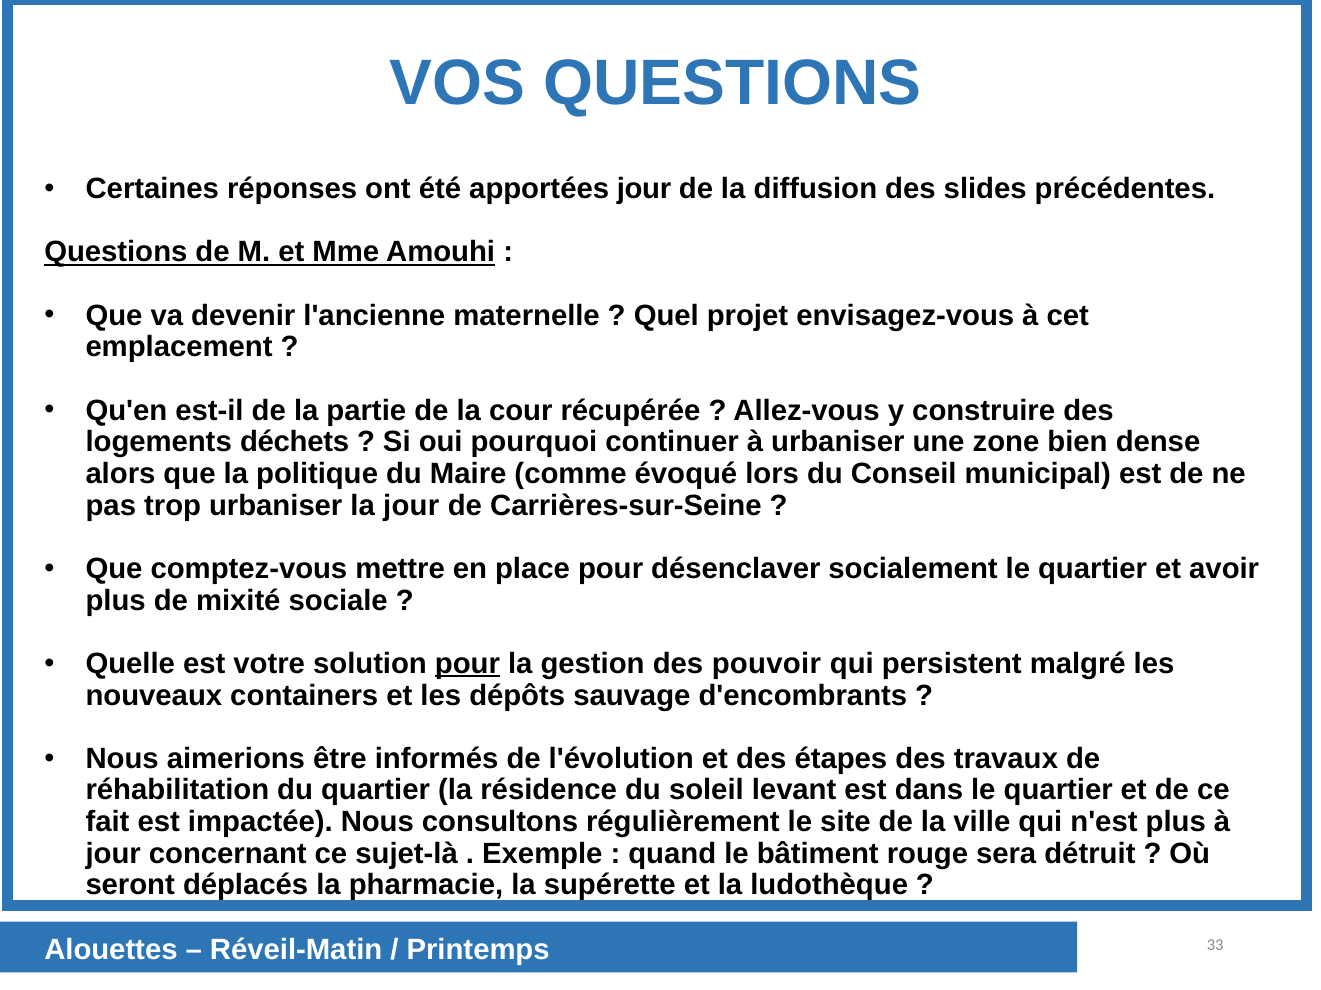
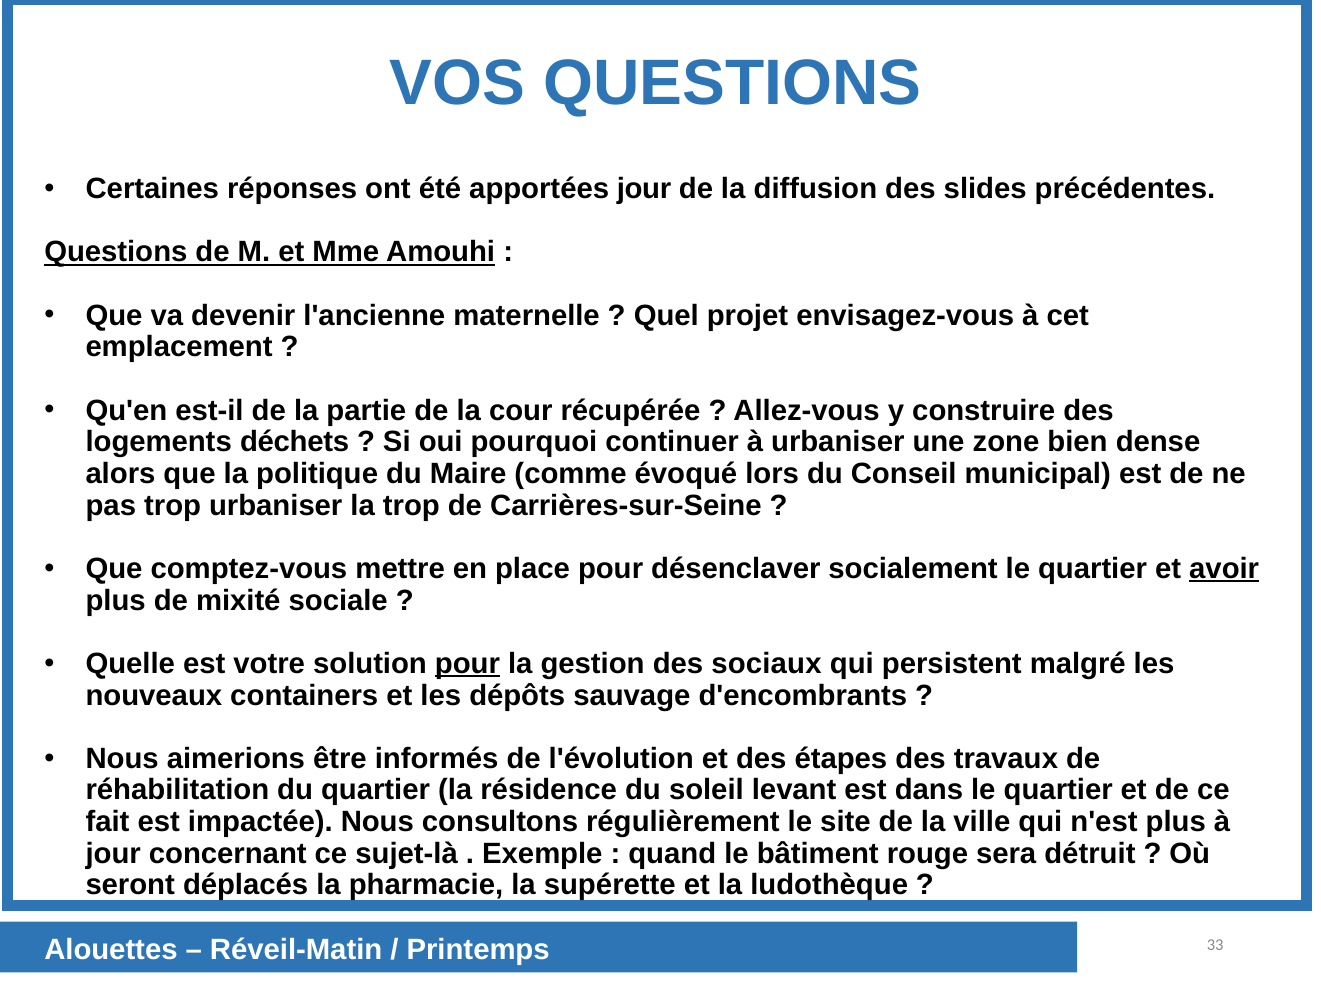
la jour: jour -> trop
avoir underline: none -> present
pouvoir: pouvoir -> sociaux
